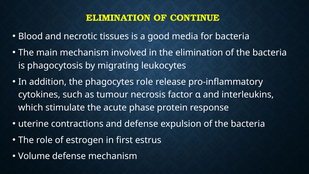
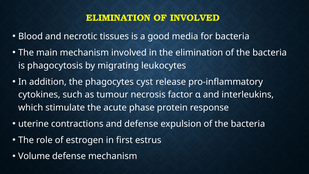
OF CONTINUE: CONTINUE -> INVOLVED
phagocytes role: role -> cyst
